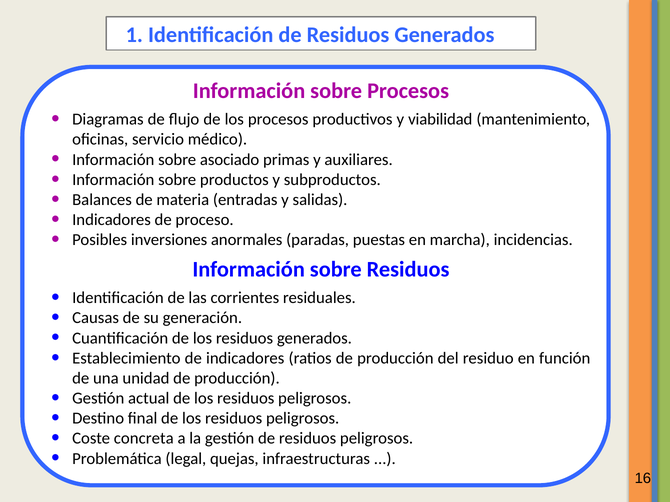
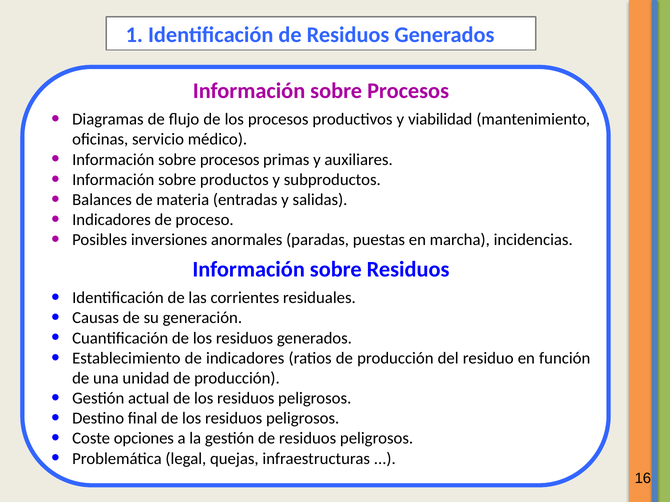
asociado at (230, 160): asociado -> procesos
concreta: concreta -> opciones
